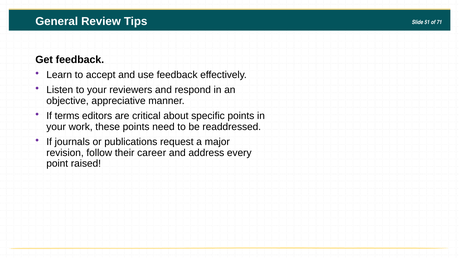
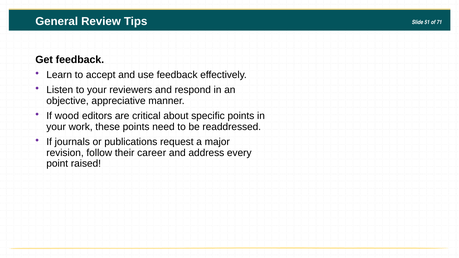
terms: terms -> wood
